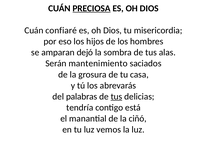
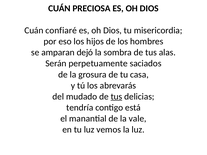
PRECIOSA underline: present -> none
mantenimiento: mantenimiento -> perpetuamente
palabras: palabras -> mudado
ciñó: ciñó -> vale
